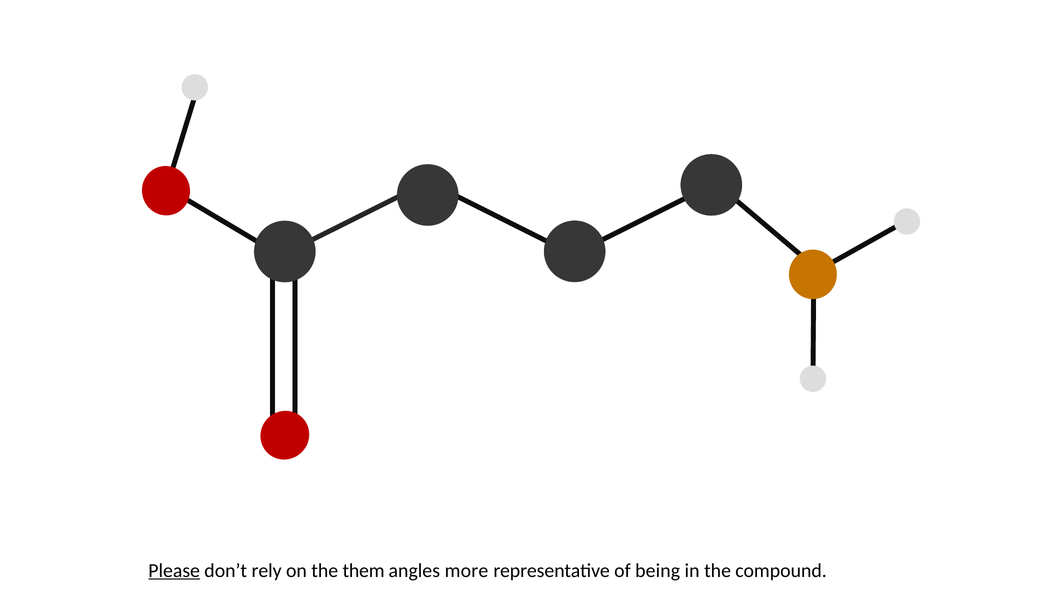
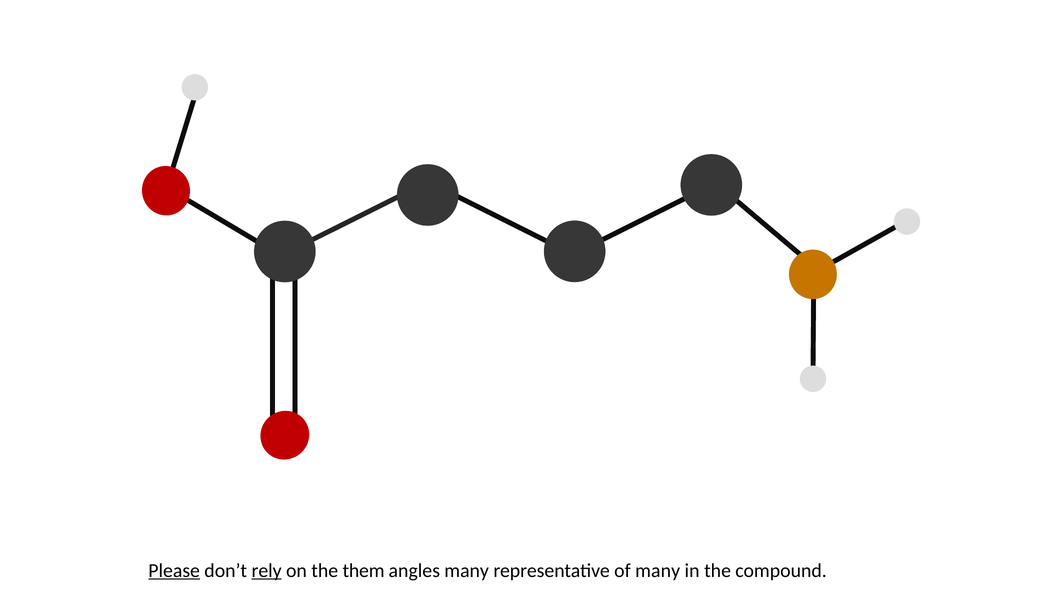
rely underline: none -> present
angles more: more -> many
of being: being -> many
